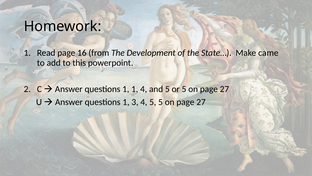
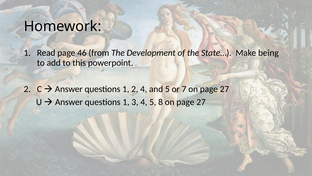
16: 16 -> 46
came: came -> being
1 1: 1 -> 2
or 5: 5 -> 7
5 5: 5 -> 8
